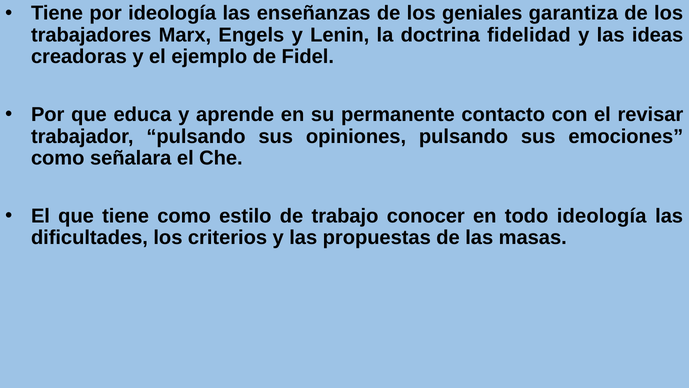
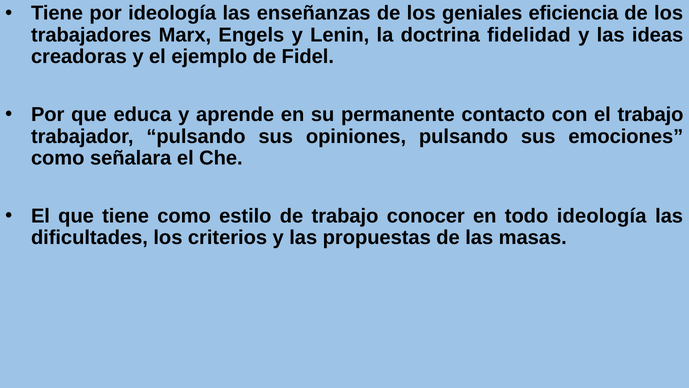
garantiza: garantiza -> eficiencia
el revisar: revisar -> trabajo
